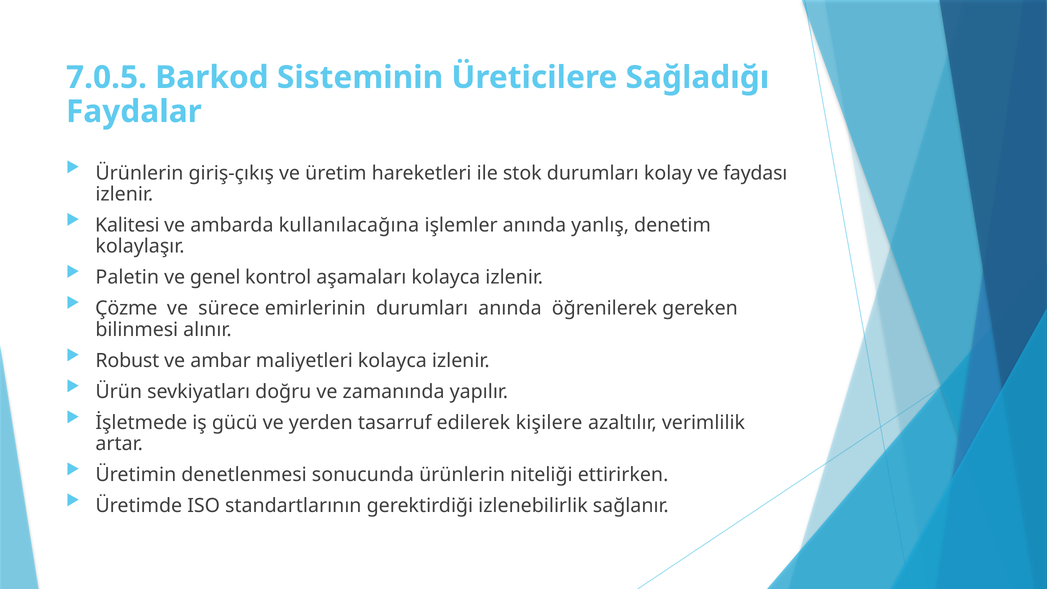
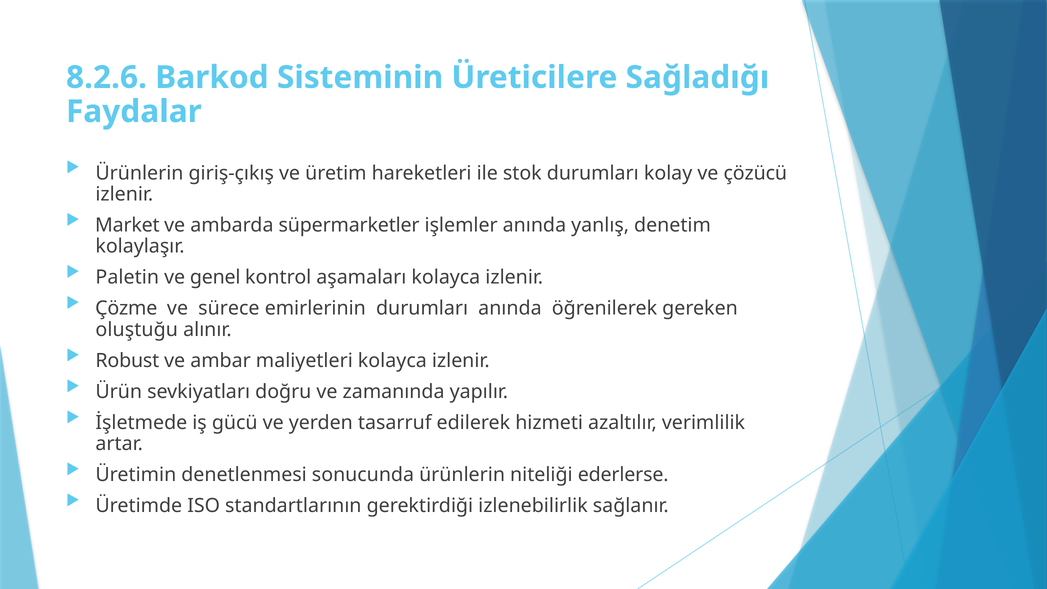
7.0.5: 7.0.5 -> 8.2.6
faydası: faydası -> çözücü
Kalitesi: Kalitesi -> Market
kullanılacağına: kullanılacağına -> süpermarketler
bilinmesi: bilinmesi -> oluştuğu
kişilere: kişilere -> hizmeti
ettirirken: ettirirken -> ederlerse
